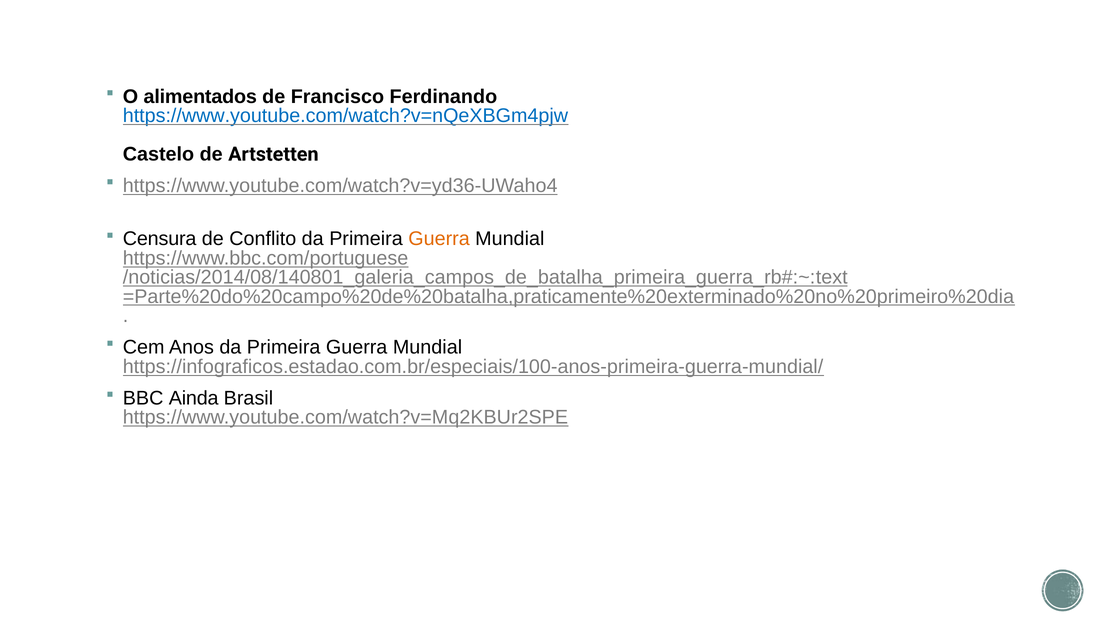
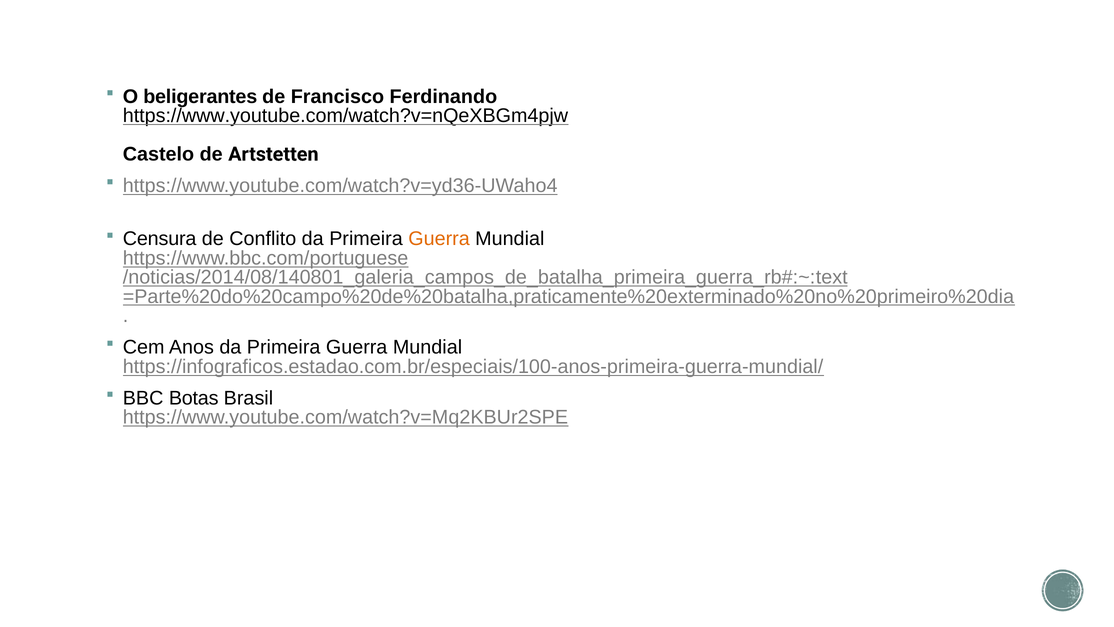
alimentados: alimentados -> beligerantes
https://www.youtube.com/watch?v=nQeXBGm4pjw colour: blue -> black
Ainda: Ainda -> Botas
